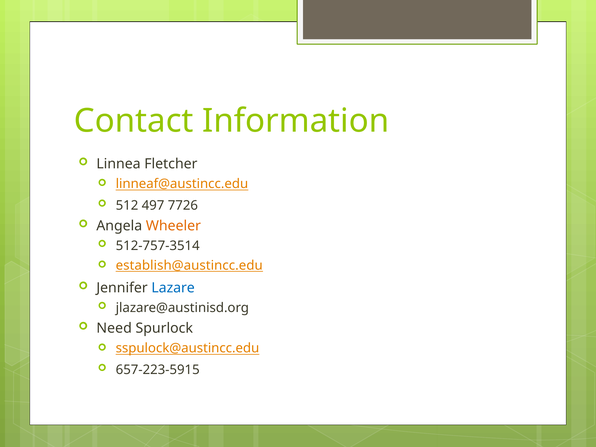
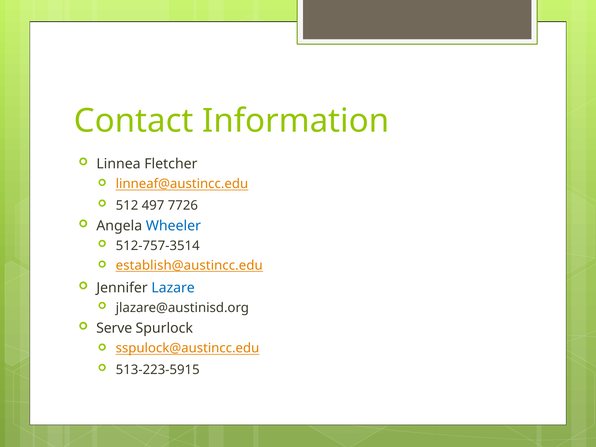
Wheeler colour: orange -> blue
Need: Need -> Serve
657-223-5915: 657-223-5915 -> 513-223-5915
